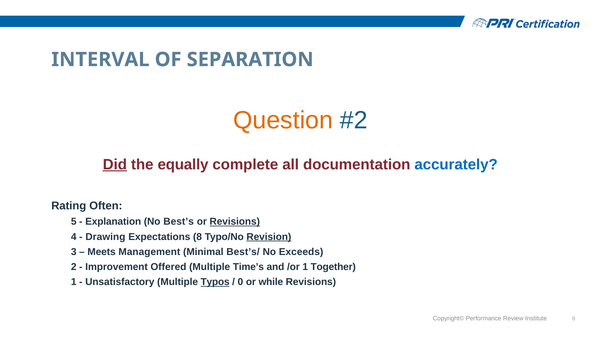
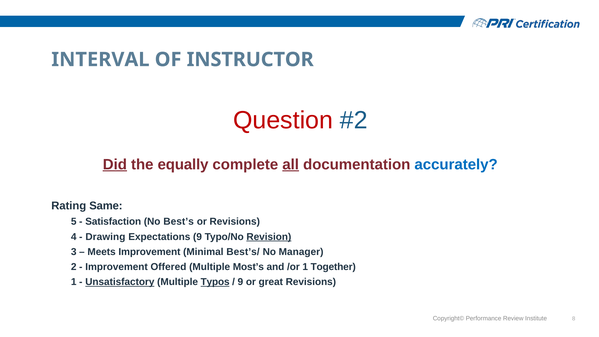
SEPARATION: SEPARATION -> INSTRUCTOR
Question colour: orange -> red
all underline: none -> present
Often: Often -> Same
Explanation: Explanation -> Satisfaction
Revisions at (235, 222) underline: present -> none
Expectations 8: 8 -> 9
Meets Management: Management -> Improvement
Exceeds: Exceeds -> Manager
Time’s: Time’s -> Most’s
Unsatisfactory underline: none -> present
0 at (240, 282): 0 -> 9
while: while -> great
